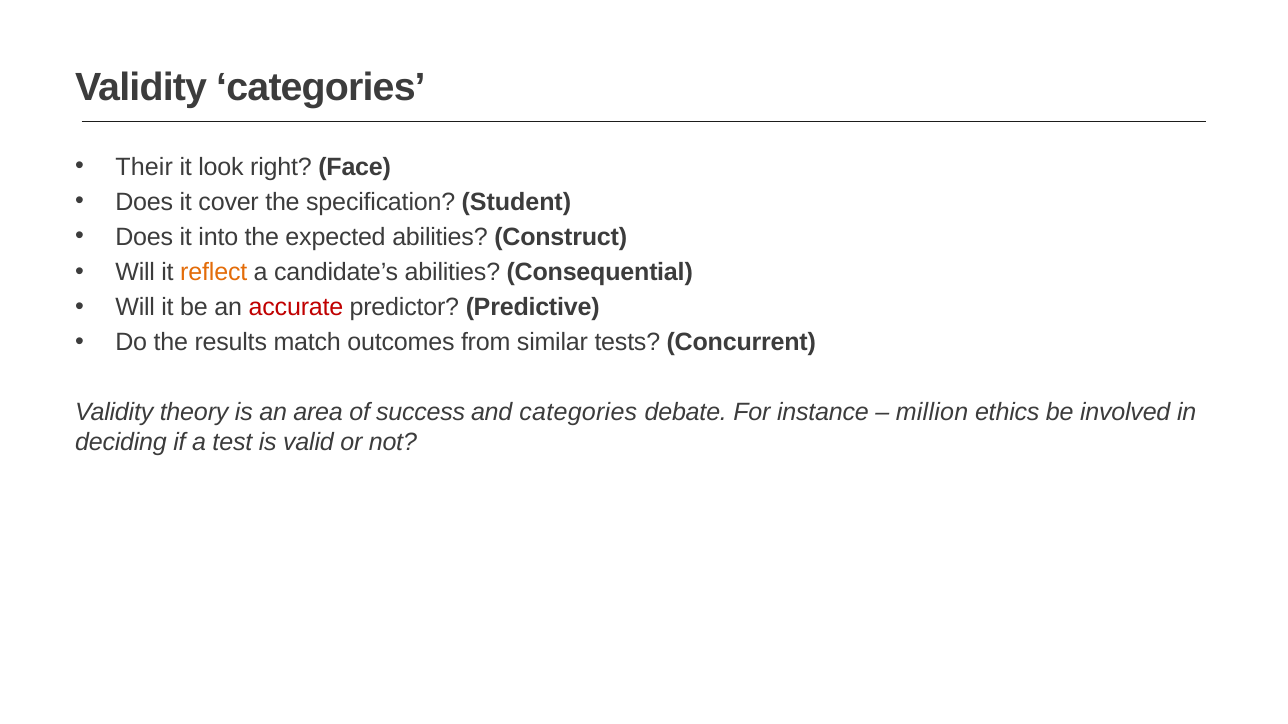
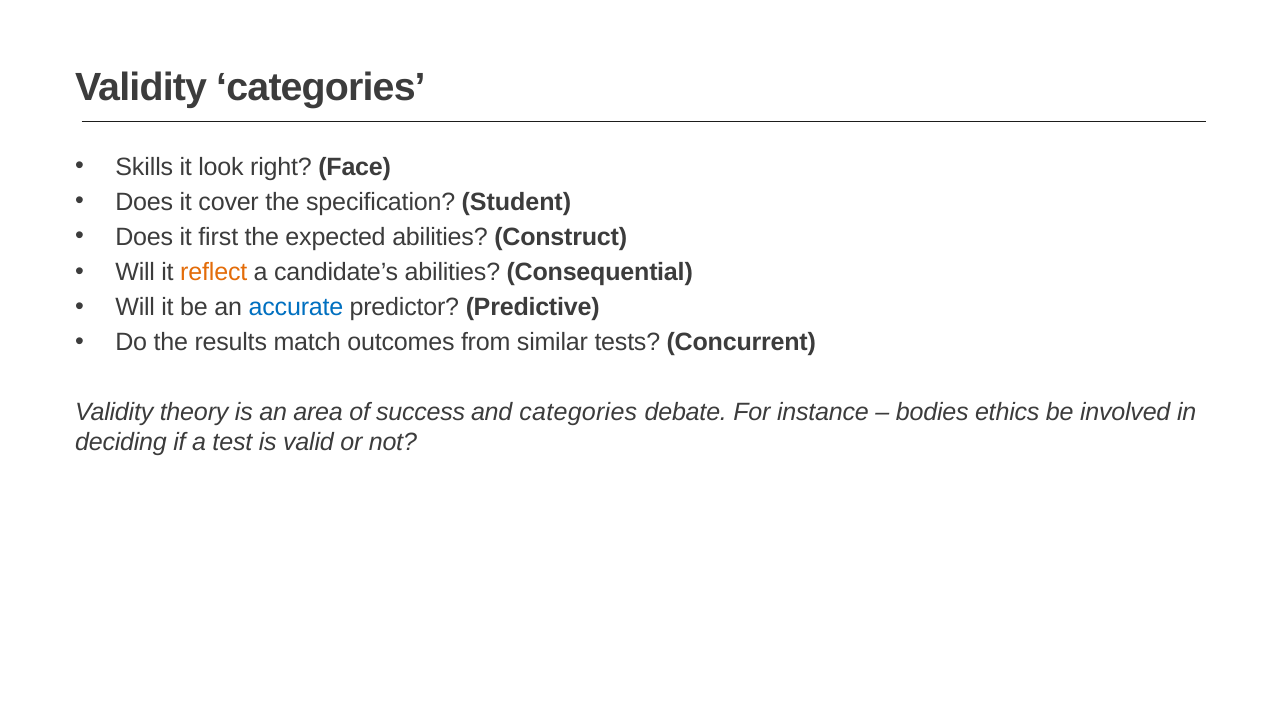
Their: Their -> Skills
into: into -> first
accurate colour: red -> blue
million: million -> bodies
